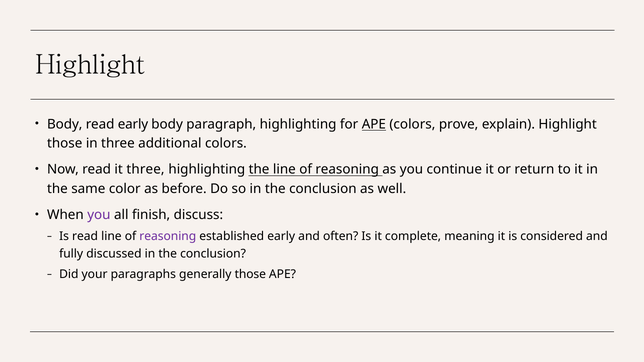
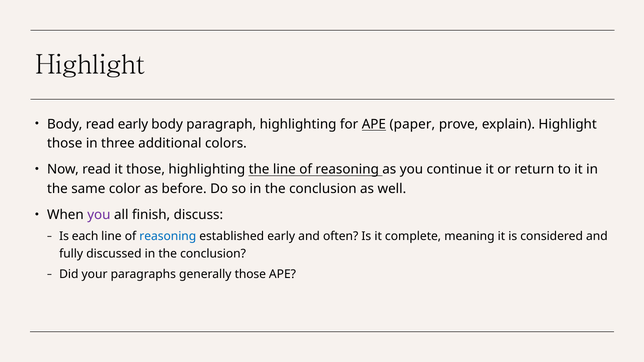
APE colors: colors -> paper
it three: three -> those
Is read: read -> each
reasoning at (168, 236) colour: purple -> blue
